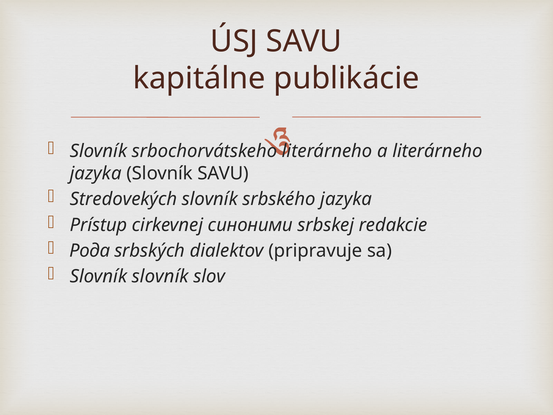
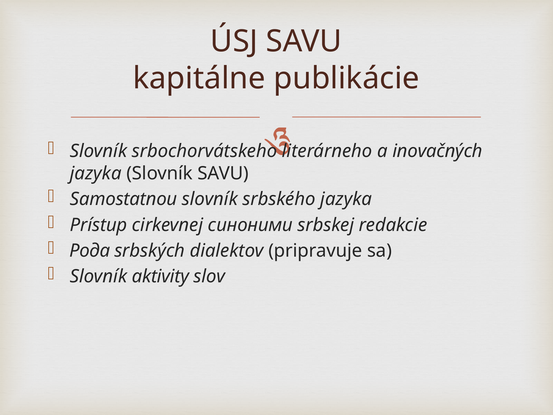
a literárneho: literárneho -> inovačných
Stredovekých: Stredovekých -> Samostatnou
Slovník slovník: slovník -> aktivity
